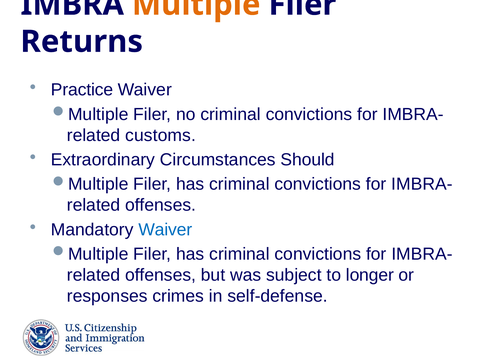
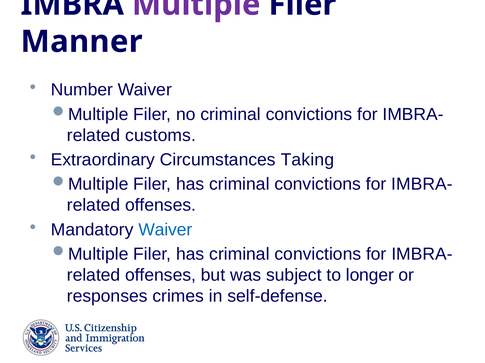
Multiple colour: orange -> purple
Returns: Returns -> Manner
Practice: Practice -> Number
Should: Should -> Taking
